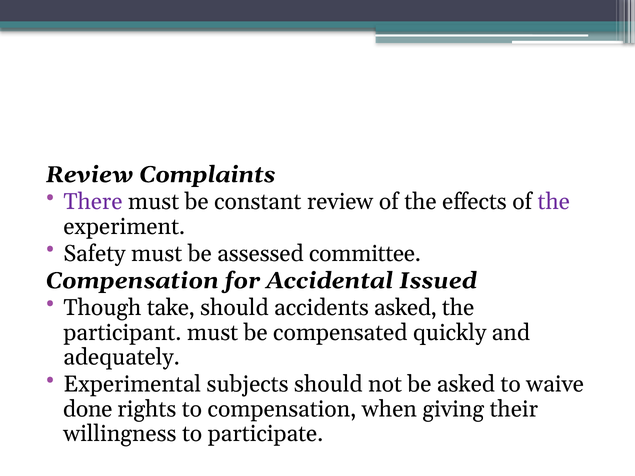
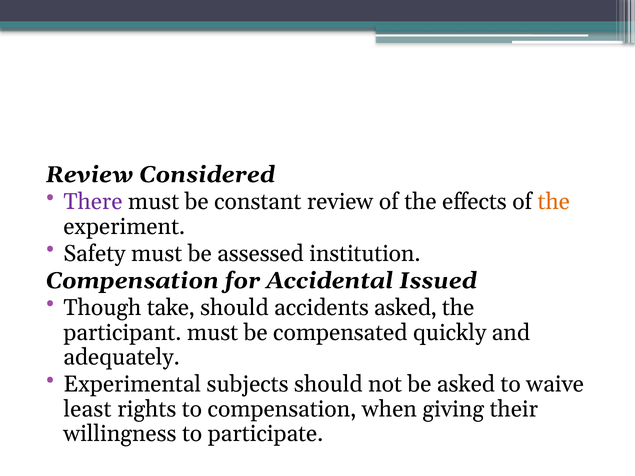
Complaints: Complaints -> Considered
the at (554, 202) colour: purple -> orange
committee: committee -> institution
done: done -> least
